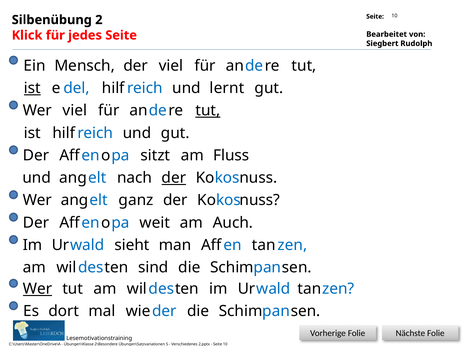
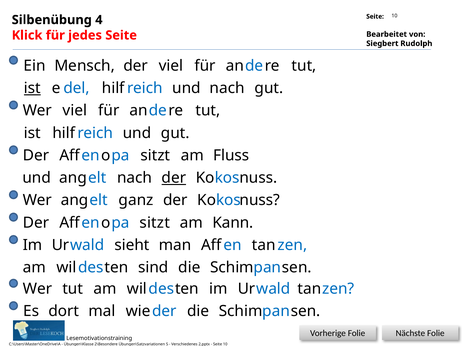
2: 2 -> 4
und lernt: lernt -> nach
tut at (208, 111) underline: present -> none
weit at (155, 223): weit -> sitzt
Auch: Auch -> Kann
Wer at (38, 289) underline: present -> none
